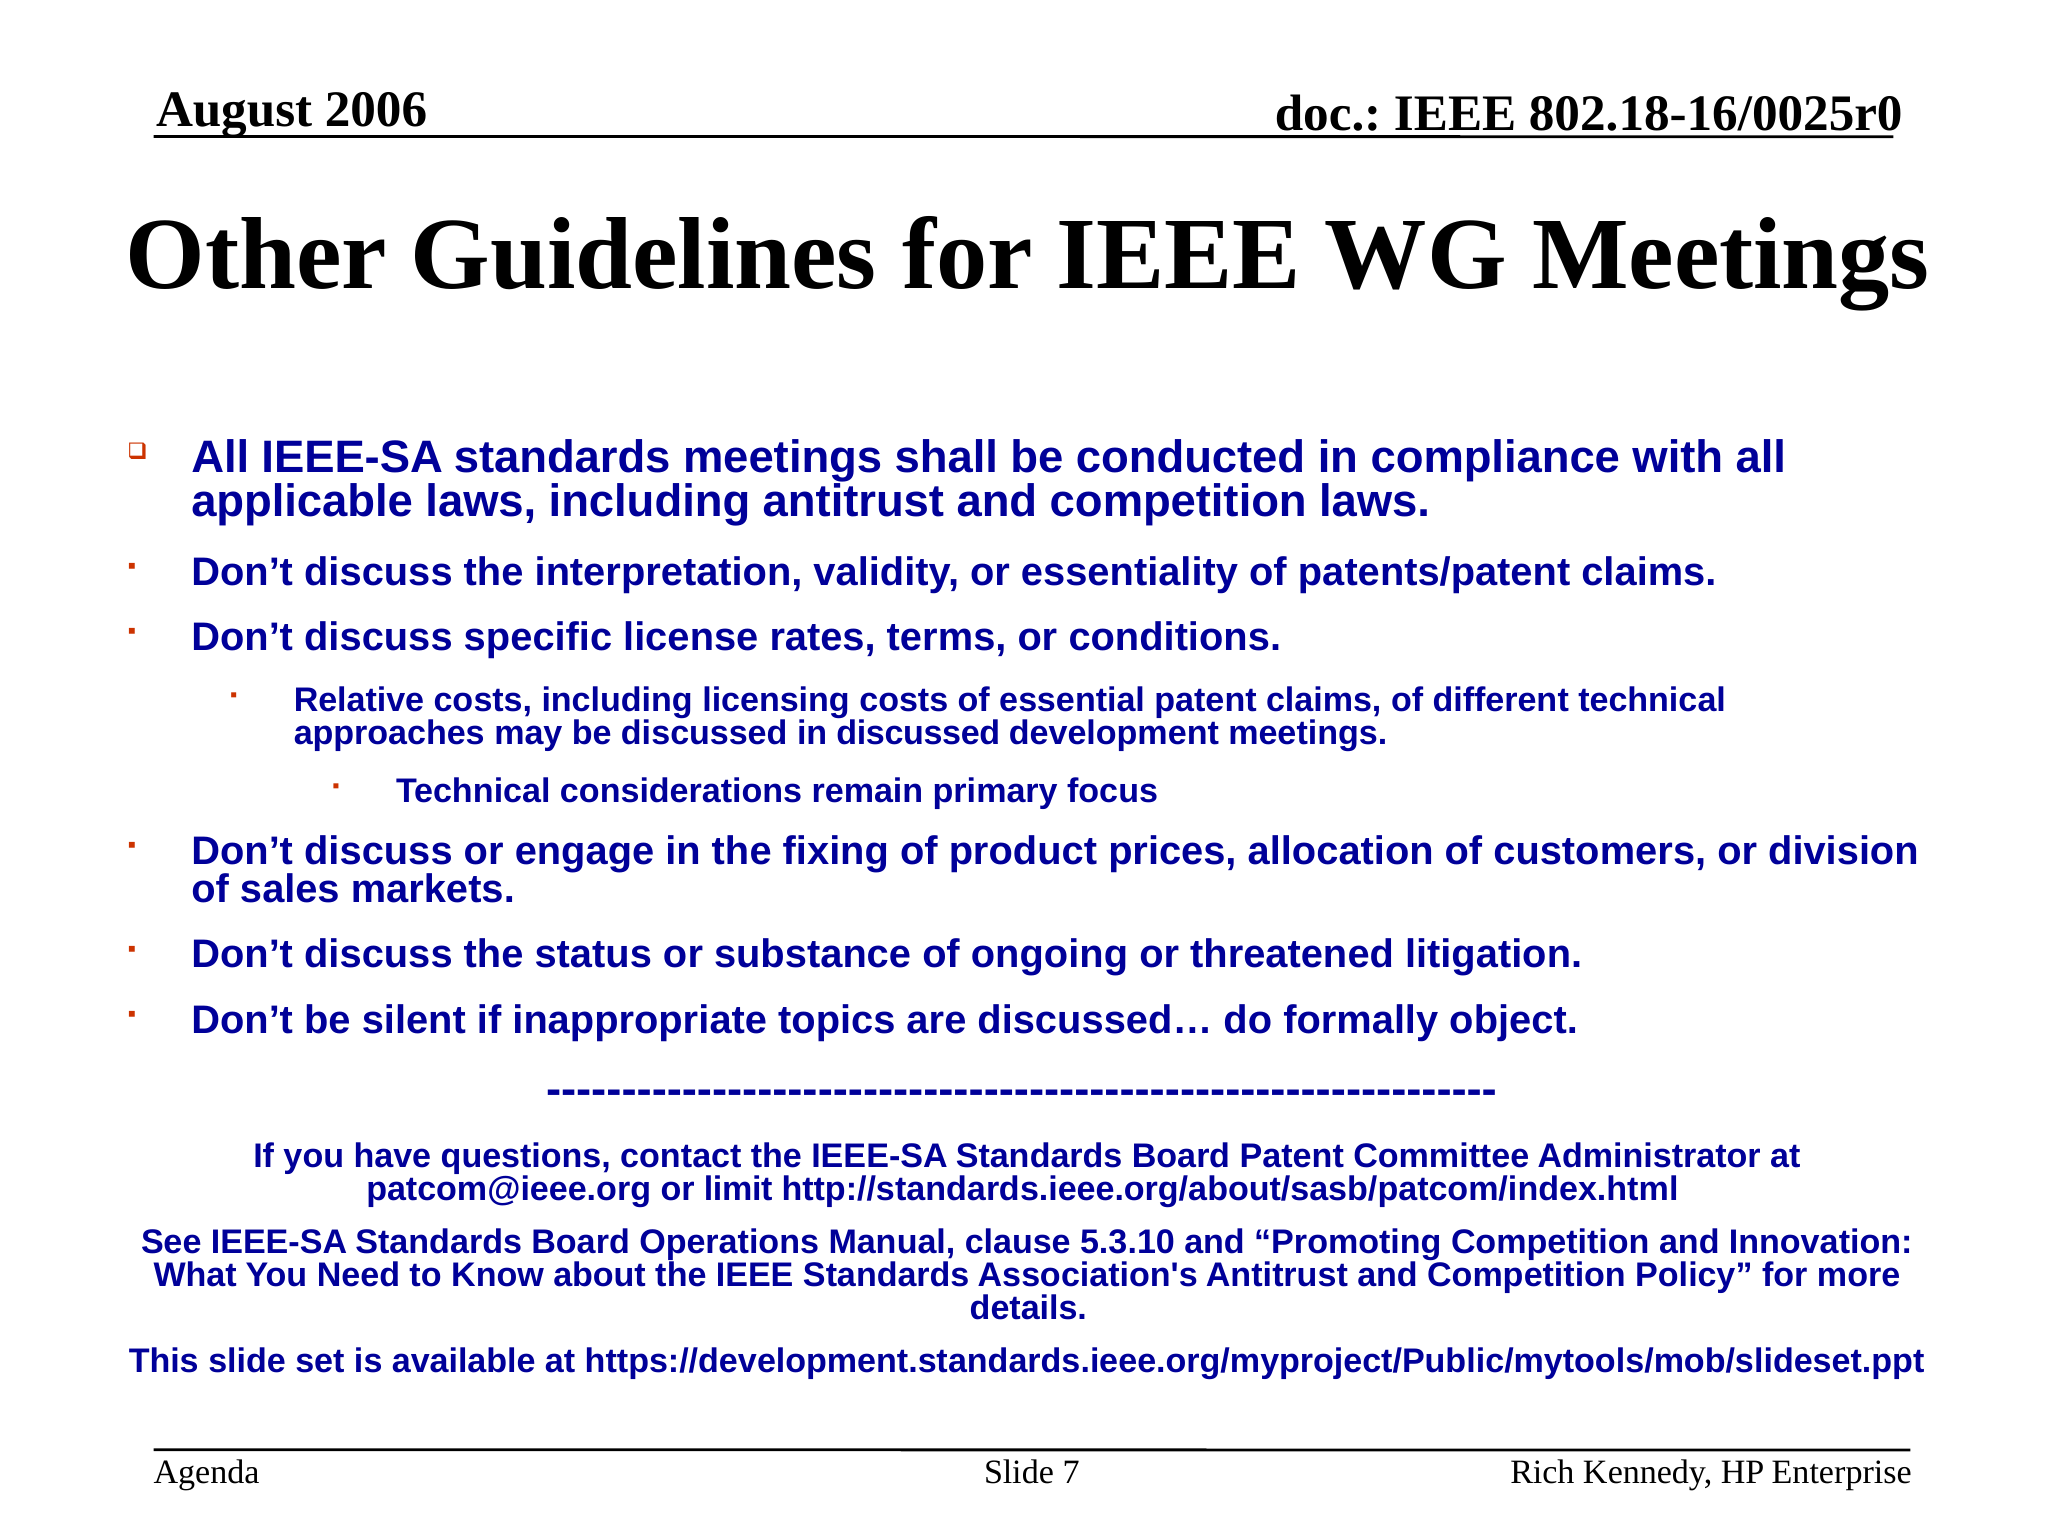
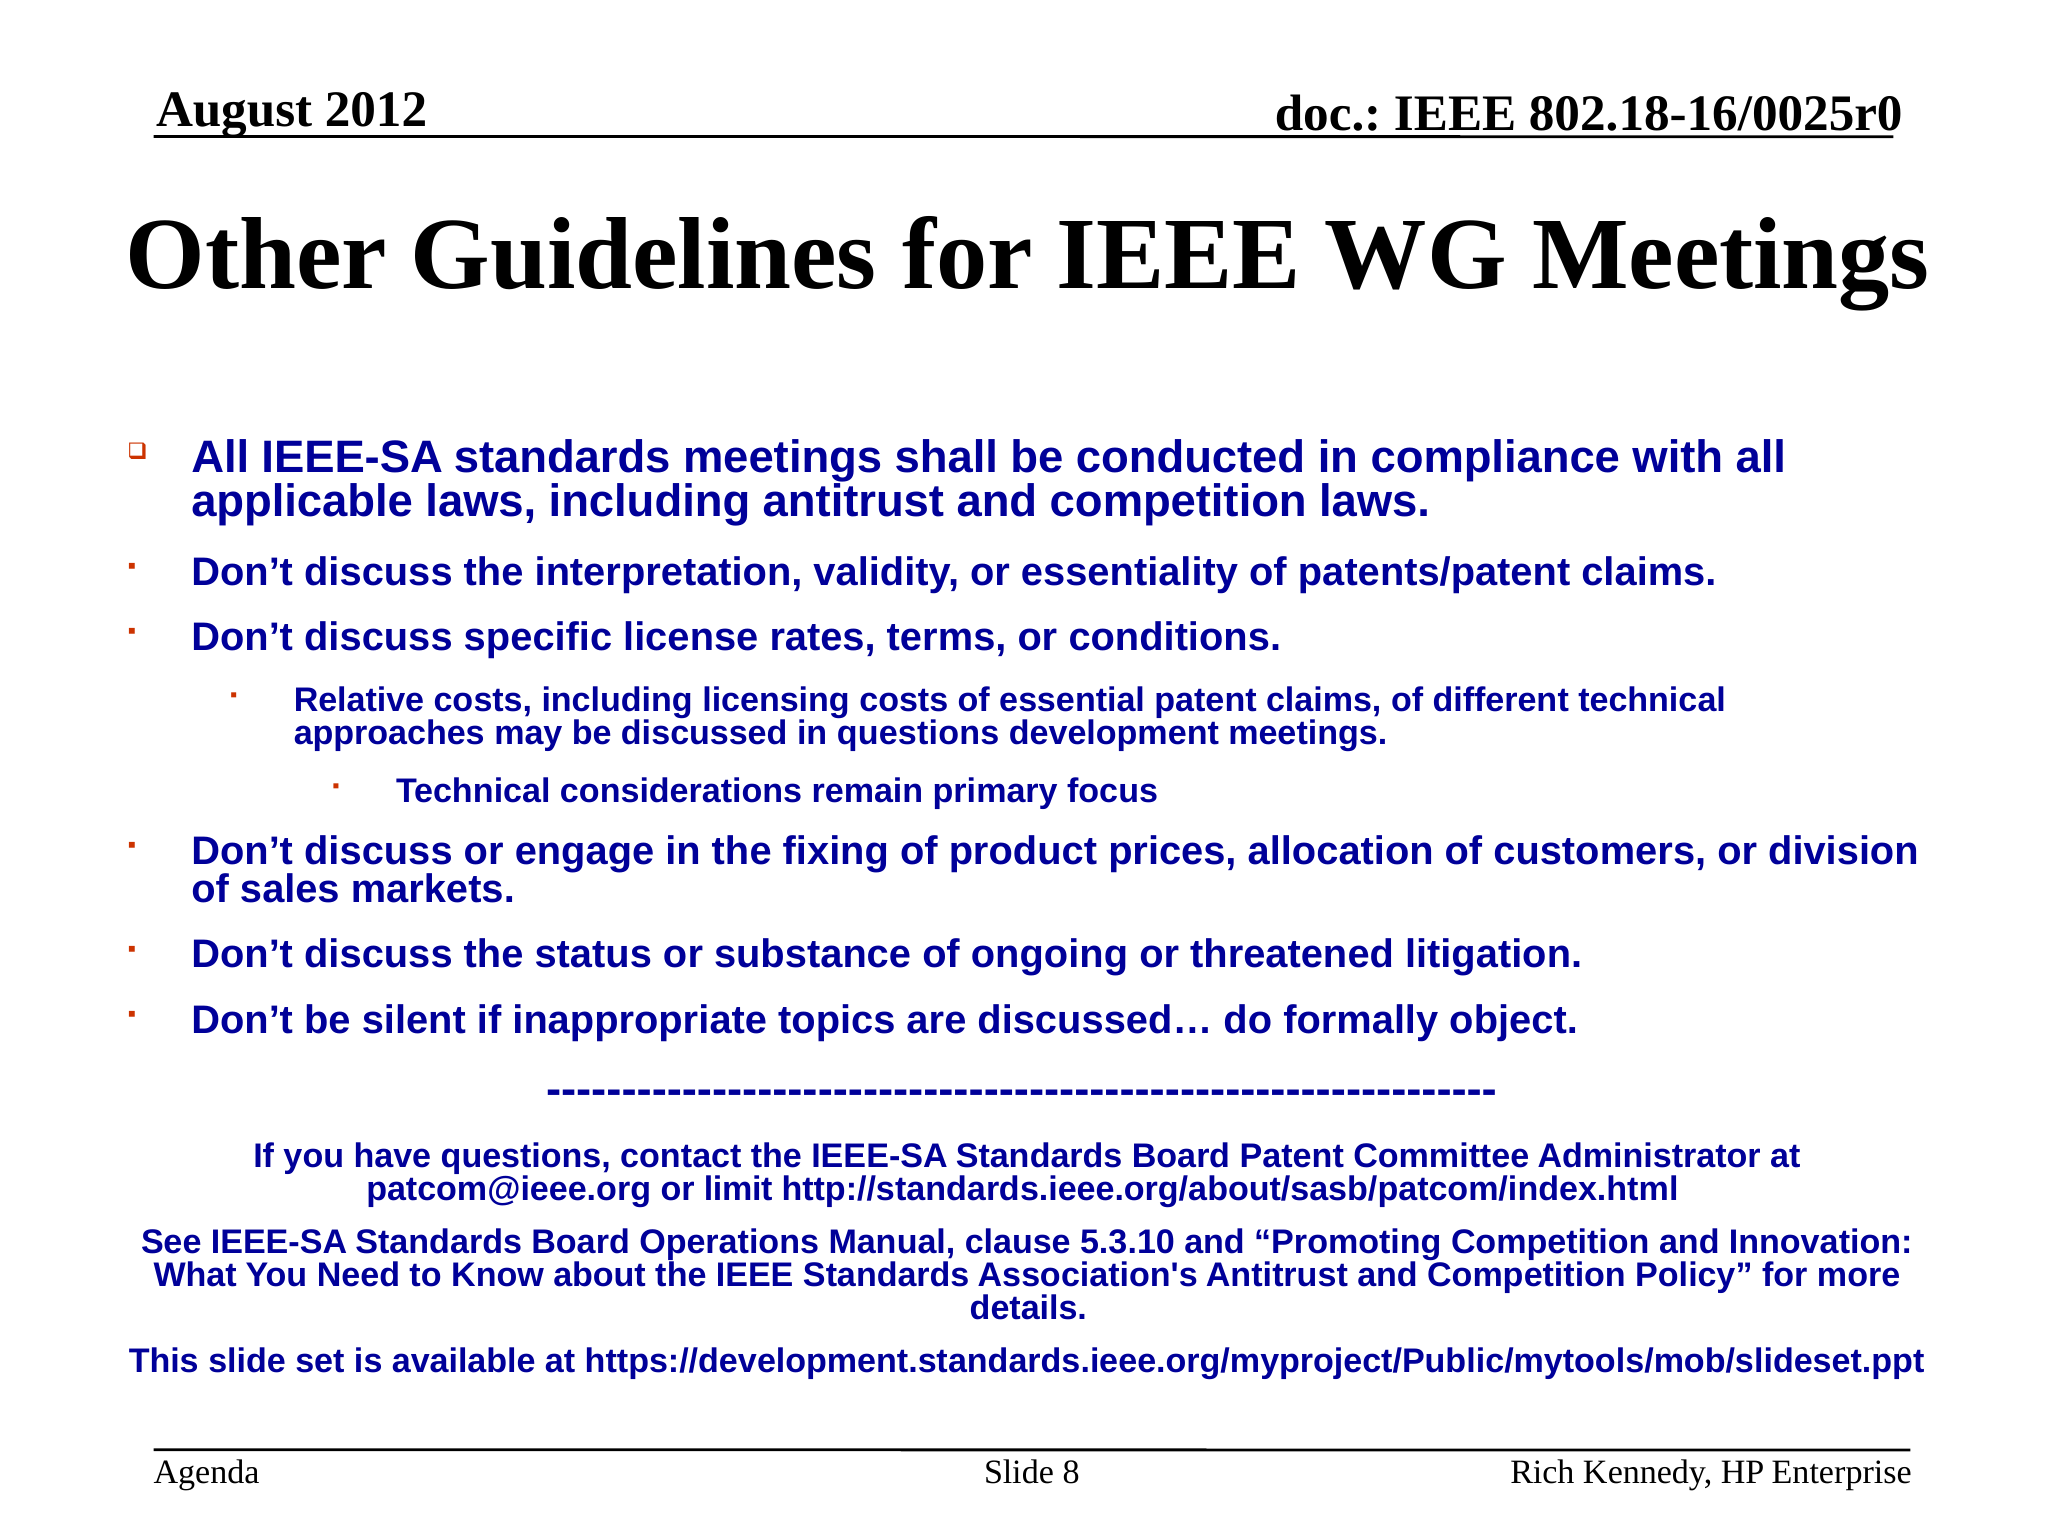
2006: 2006 -> 2012
in discussed: discussed -> questions
7: 7 -> 8
